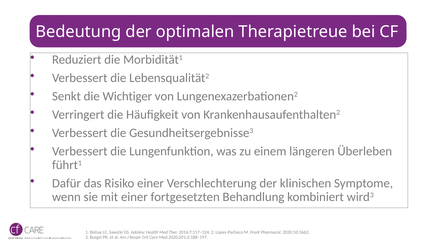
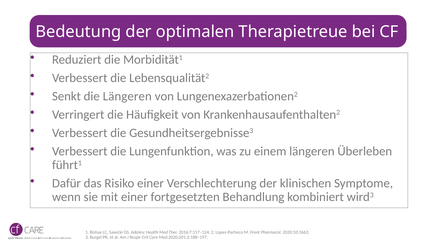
die Wichtiger: Wichtiger -> Längeren
